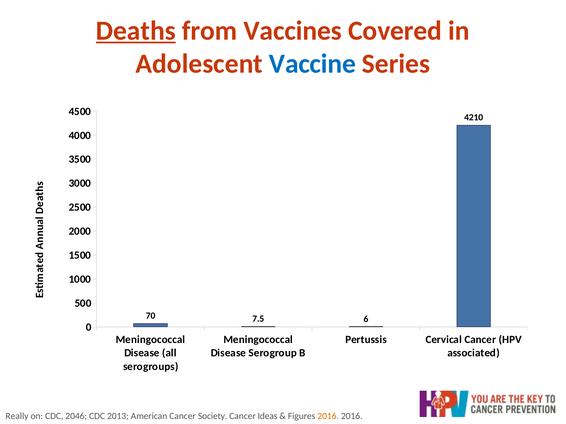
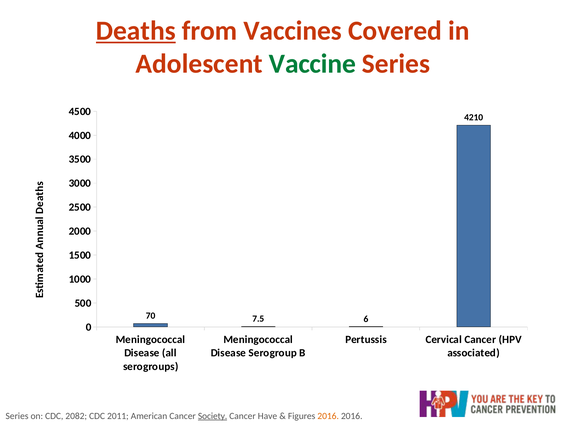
Vaccine colour: blue -> green
Really at (17, 416): Really -> Series
2046: 2046 -> 2082
2013: 2013 -> 2011
Society underline: none -> present
Ideas: Ideas -> Have
